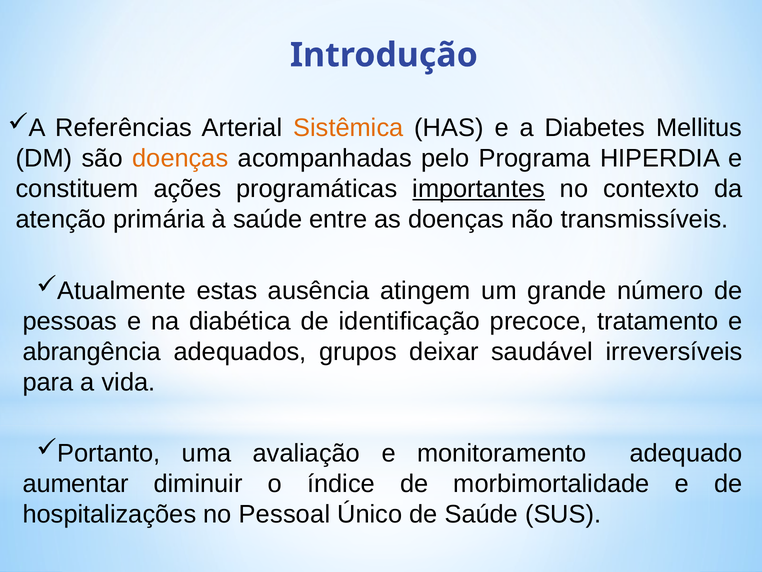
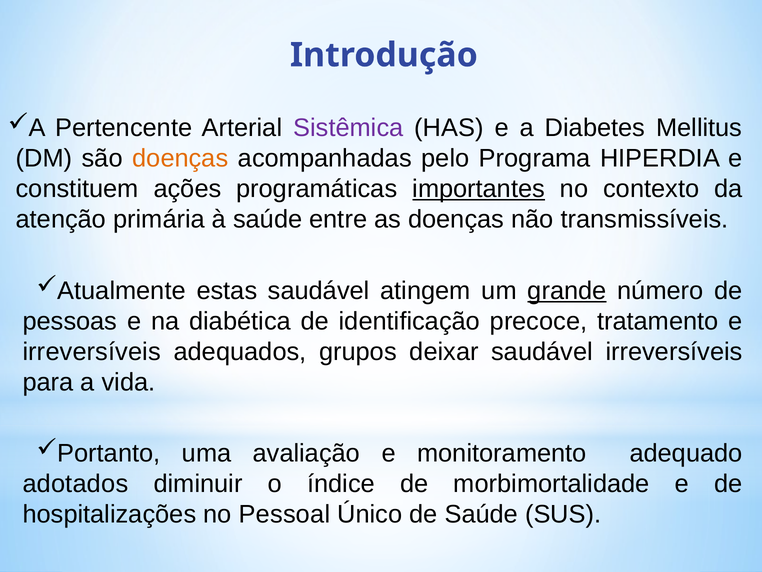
Referências: Referências -> Pertencente
Sistêmica colour: orange -> purple
estas ausência: ausência -> saudável
grande underline: none -> present
abrangência at (92, 351): abrangência -> irreversíveis
aumentar: aumentar -> adotados
